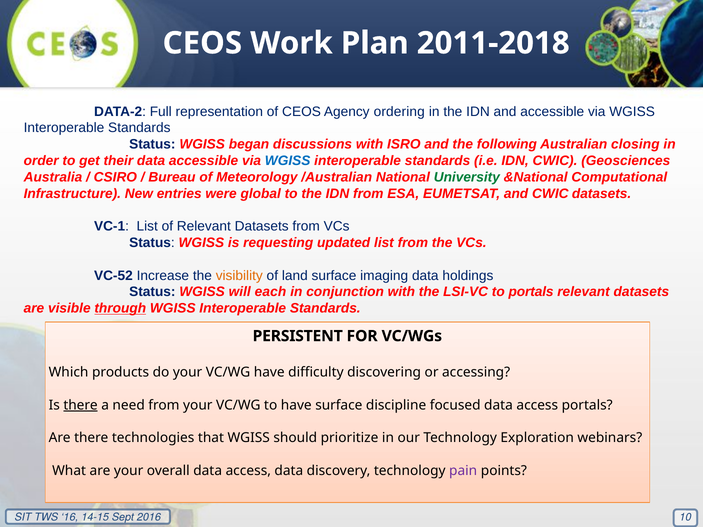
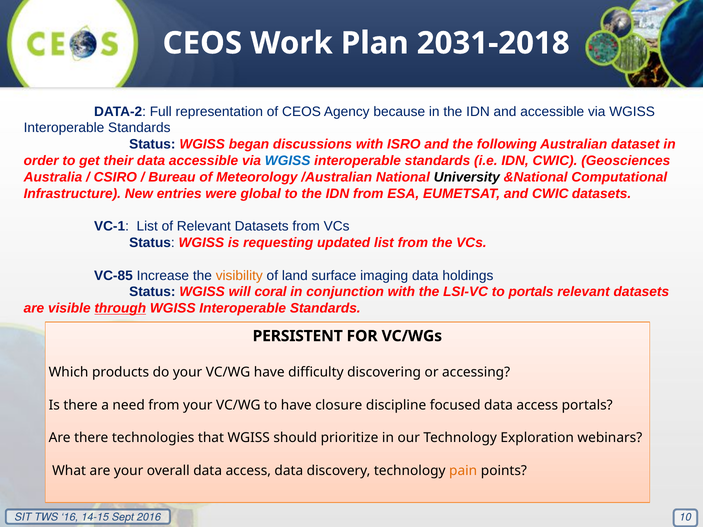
2011-2018: 2011-2018 -> 2031-2018
ordering: ordering -> because
closing: closing -> dataset
University colour: green -> black
VC-52: VC-52 -> VC-85
each: each -> coral
there at (81, 405) underline: present -> none
have surface: surface -> closure
pain colour: purple -> orange
